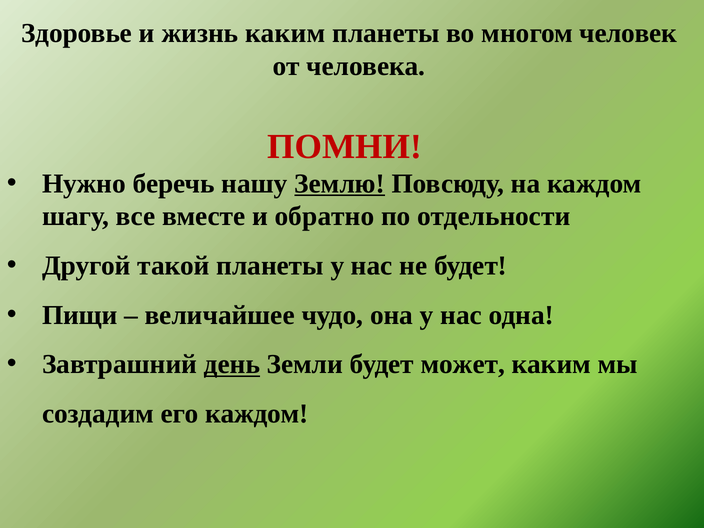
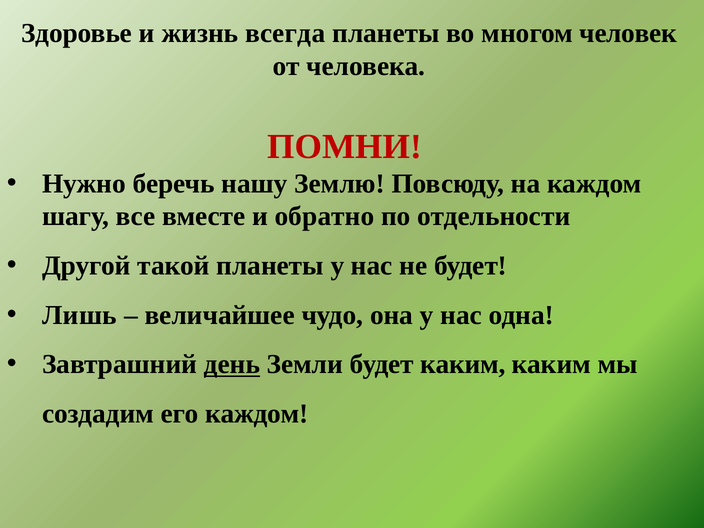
жизнь каким: каким -> всегда
Землю underline: present -> none
Пищи: Пищи -> Лишь
будет может: может -> каким
